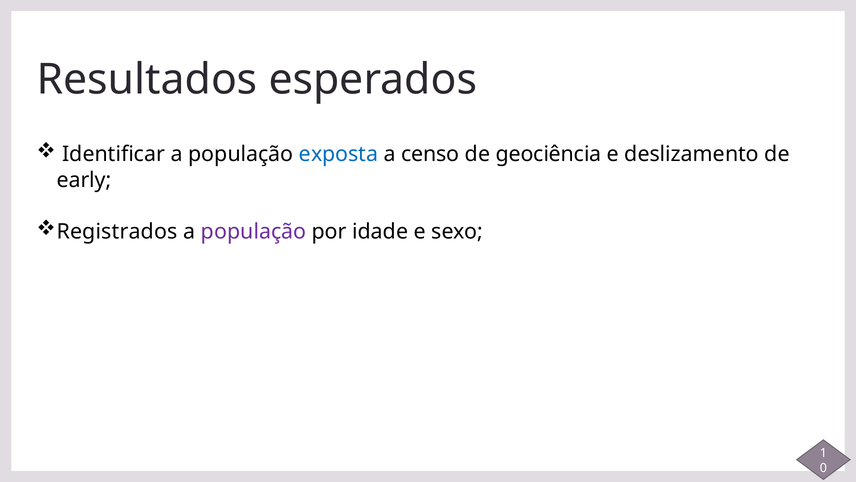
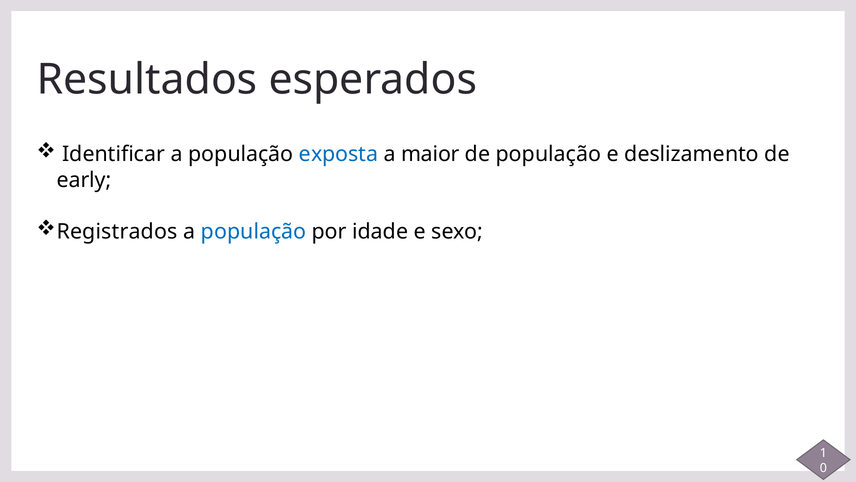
censo: censo -> maior
de geociência: geociência -> população
população at (254, 231) colour: purple -> blue
